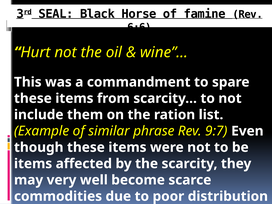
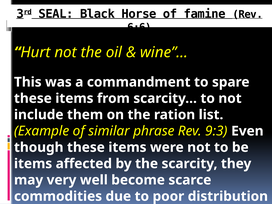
9:7: 9:7 -> 9:3
